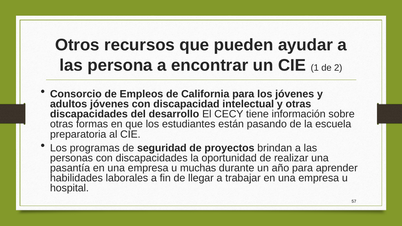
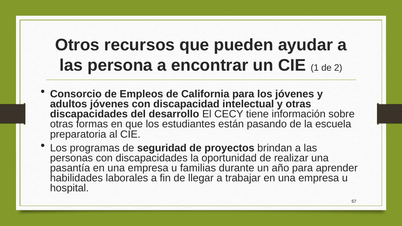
muchas: muchas -> familias
